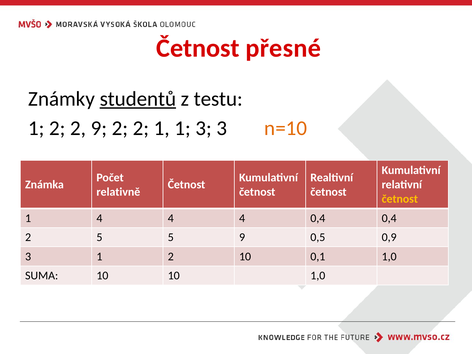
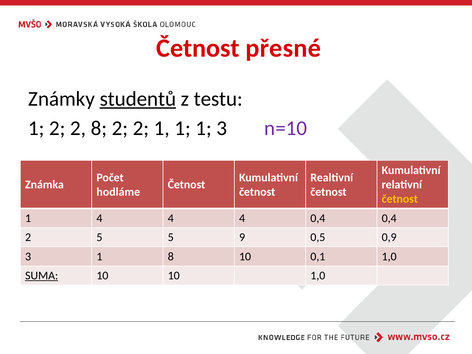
2 9: 9 -> 8
1 1 3: 3 -> 1
n=10 colour: orange -> purple
relativně: relativně -> hodláme
3 1 2: 2 -> 8
SUMA underline: none -> present
